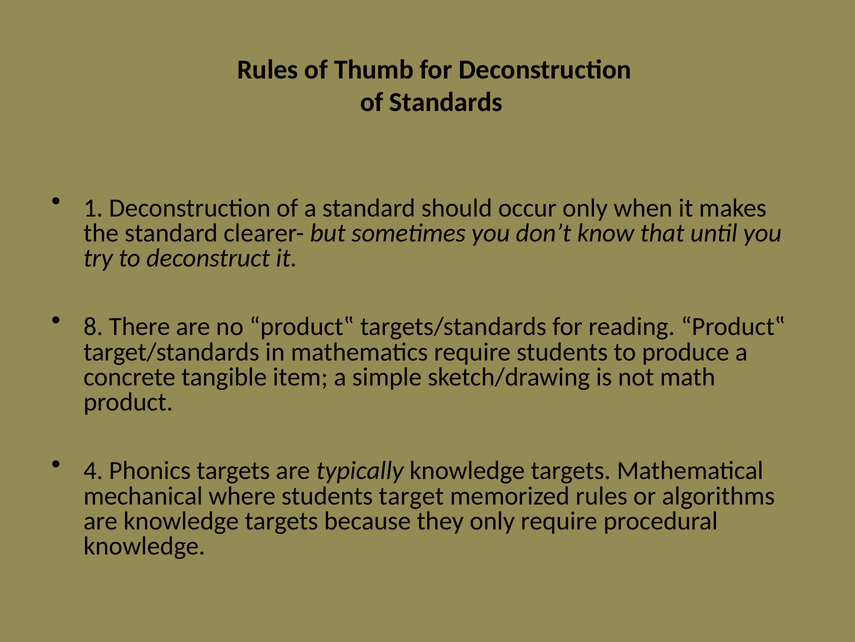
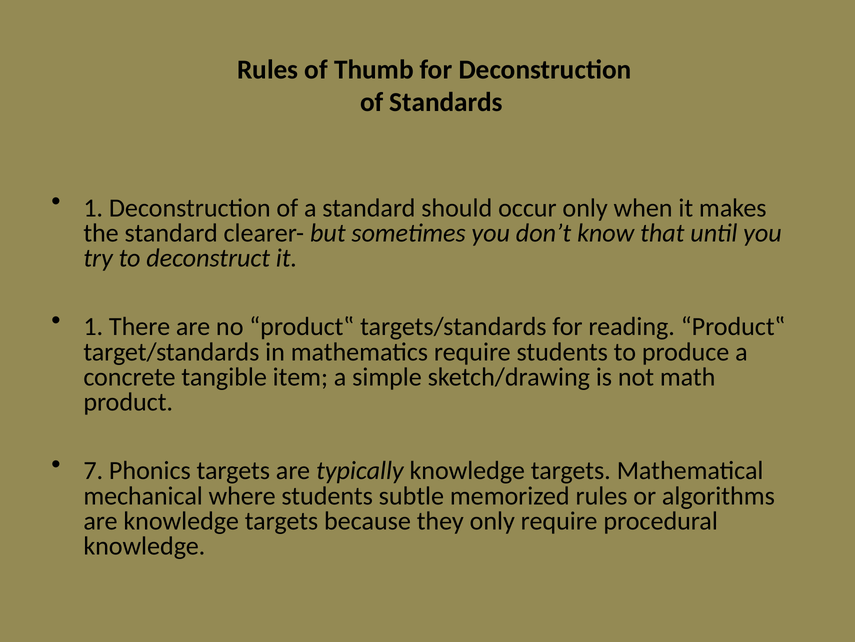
8 at (93, 326): 8 -> 1
4: 4 -> 7
target: target -> subtle
